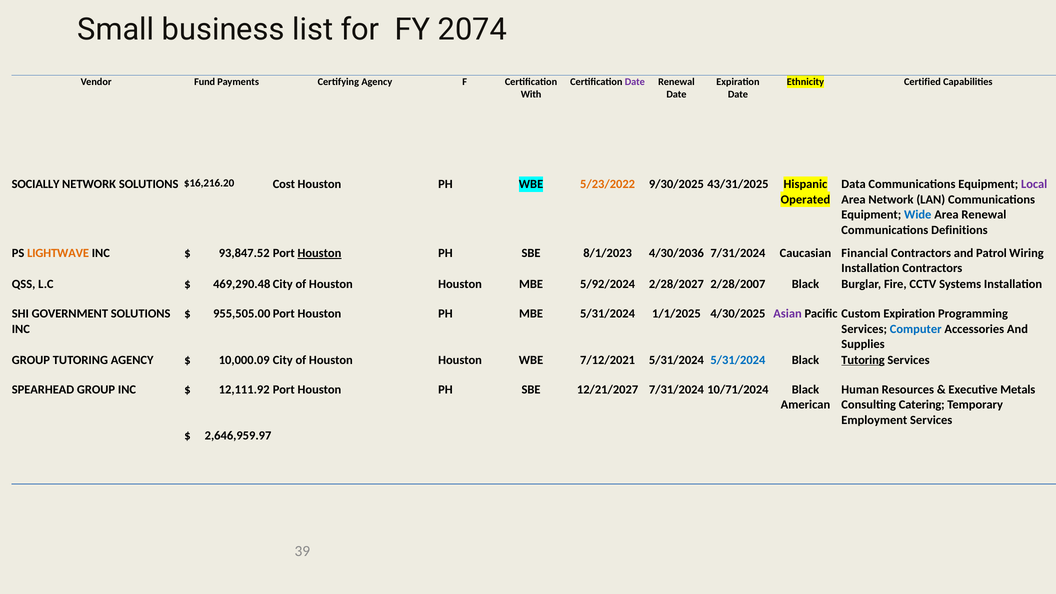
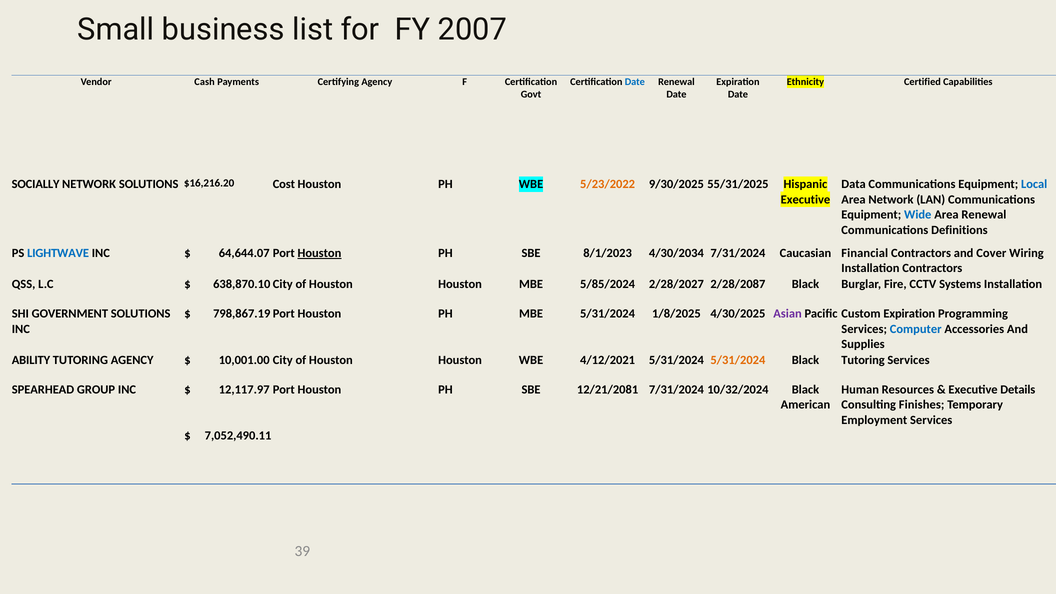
2074: 2074 -> 2007
Fund: Fund -> Cash
Date at (635, 82) colour: purple -> blue
With: With -> Govt
43/31/2025: 43/31/2025 -> 55/31/2025
Local colour: purple -> blue
Operated at (805, 200): Operated -> Executive
LIGHTWAVE colour: orange -> blue
93,847.52: 93,847.52 -> 64,644.07
4/30/2036: 4/30/2036 -> 4/30/2034
Patrol: Patrol -> Cover
469,290.48: 469,290.48 -> 638,870.10
5/92/2024: 5/92/2024 -> 5/85/2024
2/28/2007: 2/28/2007 -> 2/28/2087
955,505.00: 955,505.00 -> 798,867.19
1/1/2025: 1/1/2025 -> 1/8/2025
GROUP at (31, 360): GROUP -> ABILITY
10,000.09: 10,000.09 -> 10,001.00
7/12/2021: 7/12/2021 -> 4/12/2021
5/31/2024 at (738, 360) colour: blue -> orange
Tutoring at (863, 360) underline: present -> none
12,111.92: 12,111.92 -> 12,117.97
12/21/2027: 12/21/2027 -> 12/21/2081
10/71/2024: 10/71/2024 -> 10/32/2024
Metals: Metals -> Details
Catering: Catering -> Finishes
2,646,959.97: 2,646,959.97 -> 7,052,490.11
